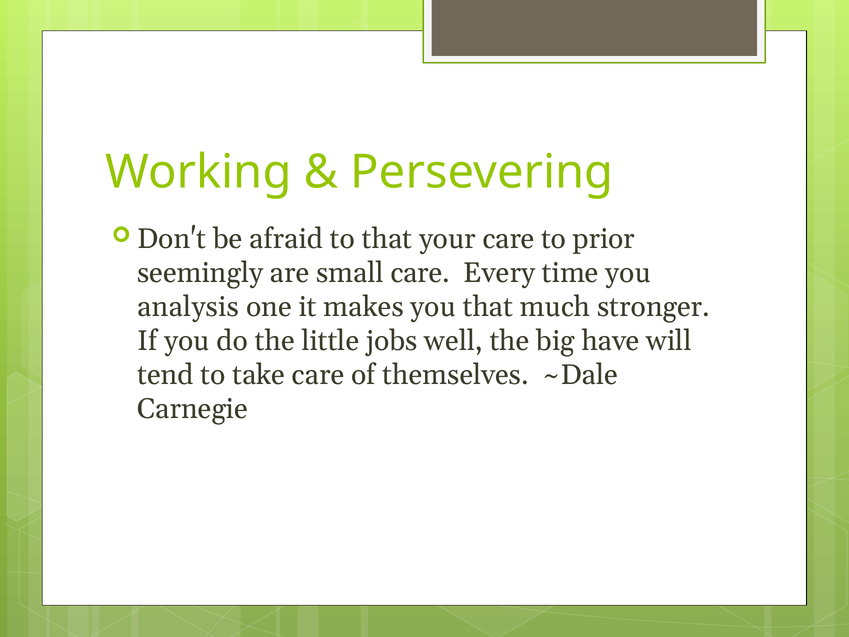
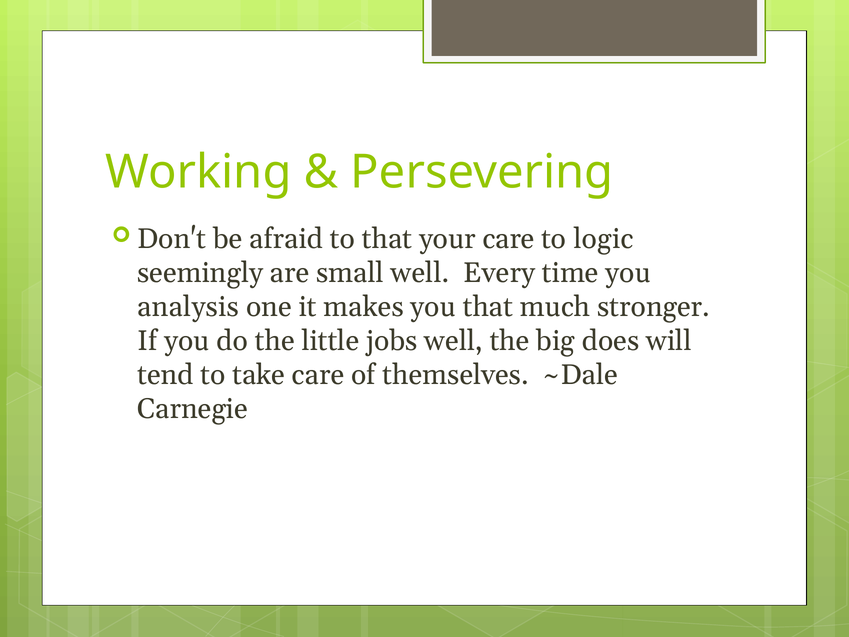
prior: prior -> logic
small care: care -> well
have: have -> does
